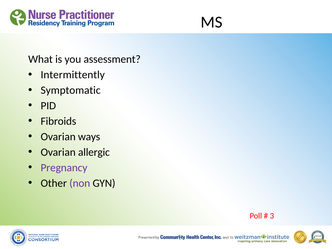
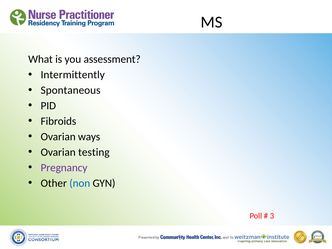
Symptomatic: Symptomatic -> Spontaneous
allergic: allergic -> testing
non colour: purple -> blue
